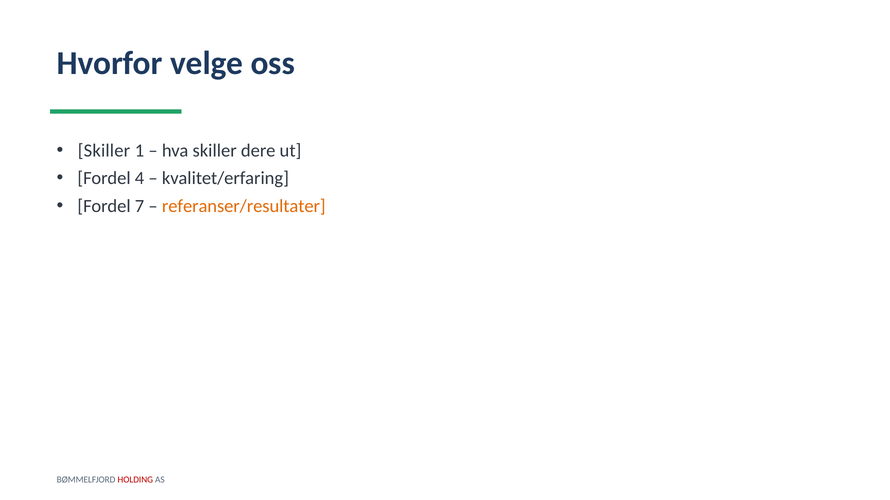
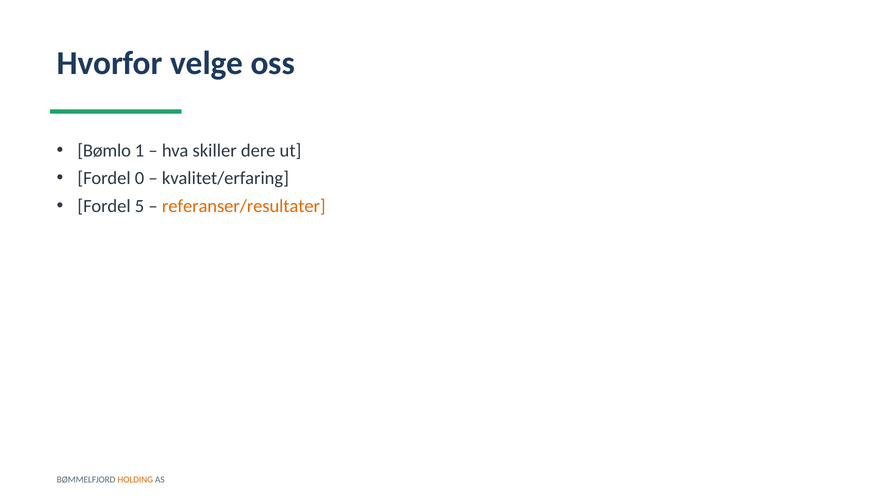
Skiller at (104, 151): Skiller -> Bømlo
4: 4 -> 0
7: 7 -> 5
HOLDING colour: red -> orange
